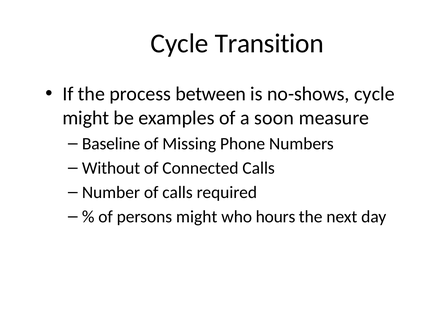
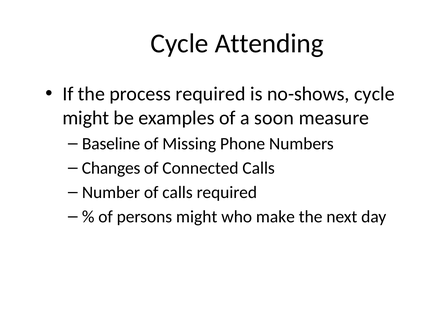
Transition: Transition -> Attending
process between: between -> required
Without: Without -> Changes
hours: hours -> make
